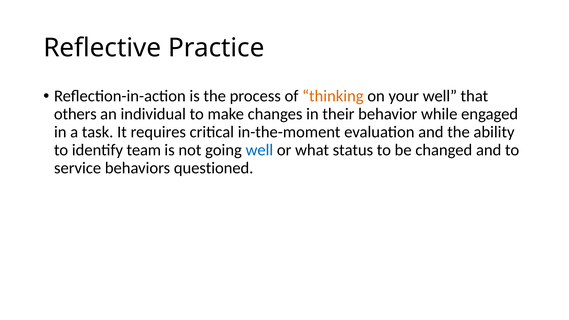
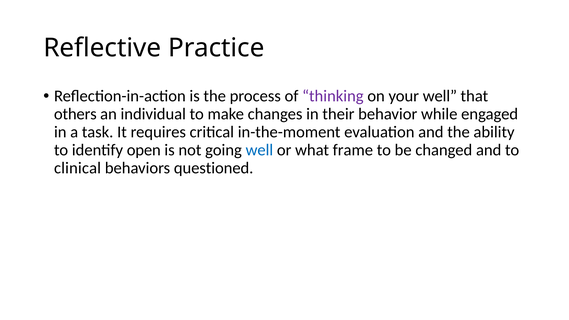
thinking colour: orange -> purple
team: team -> open
status: status -> frame
service: service -> clinical
